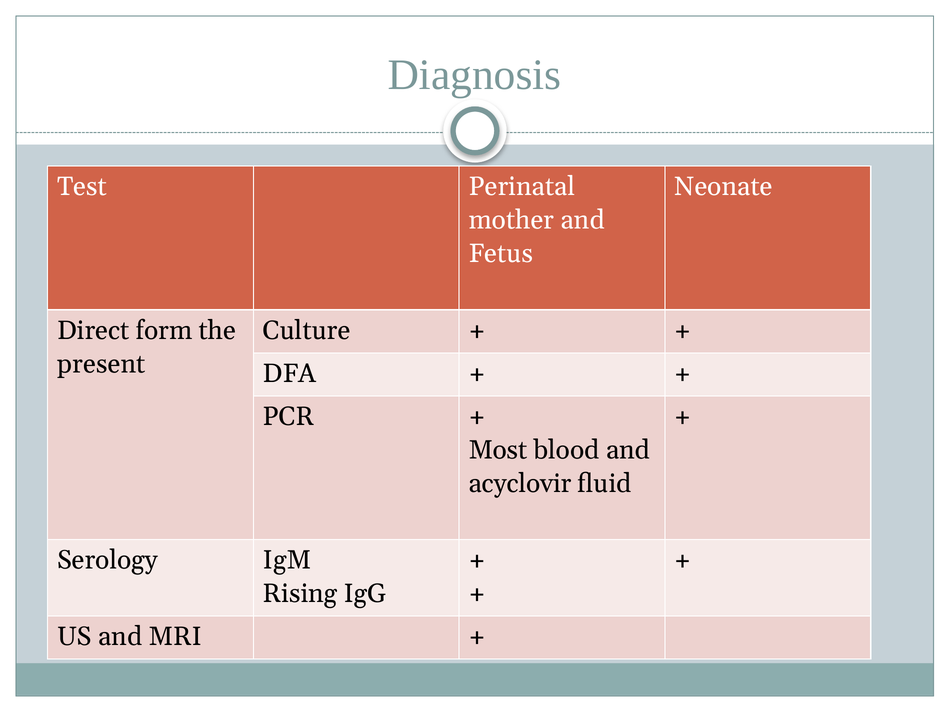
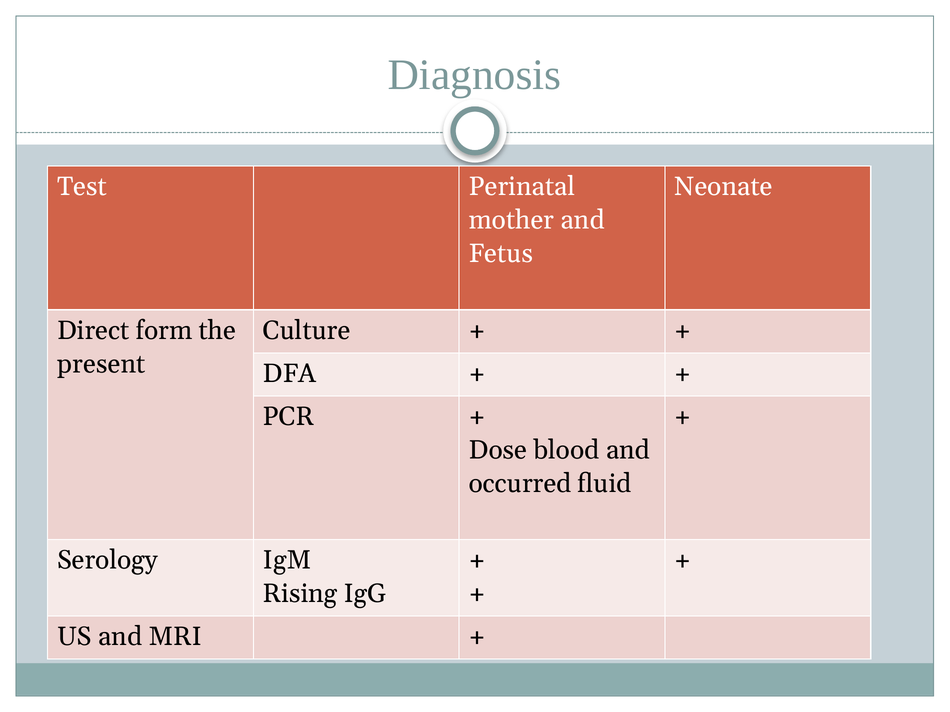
Most: Most -> Dose
acyclovir: acyclovir -> occurred
